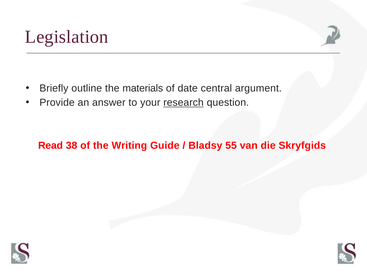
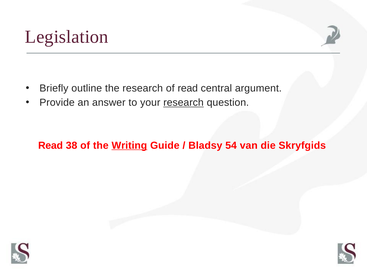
the materials: materials -> research
of date: date -> read
Writing underline: none -> present
55: 55 -> 54
